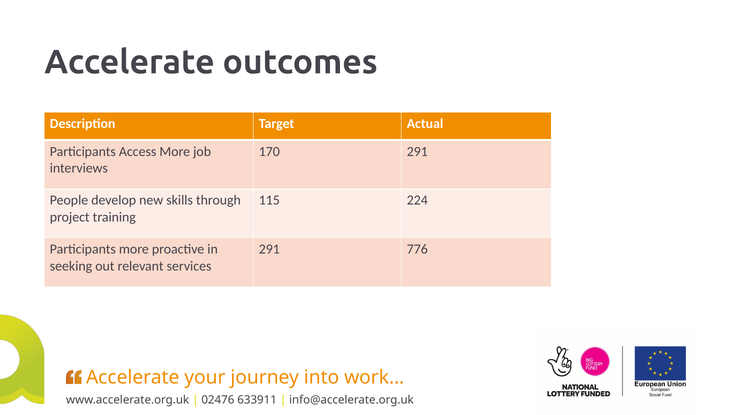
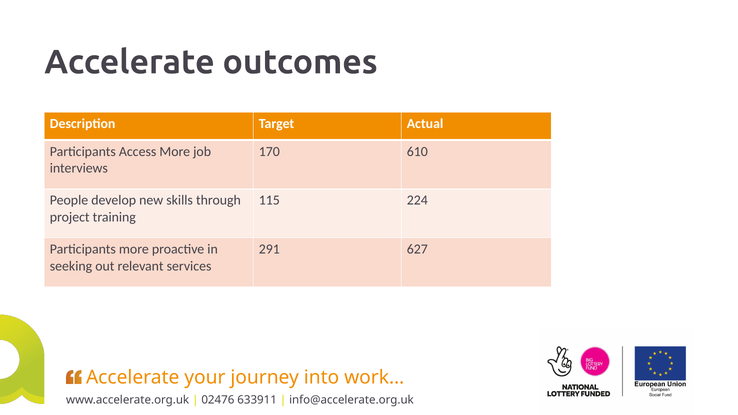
170 291: 291 -> 610
776: 776 -> 627
